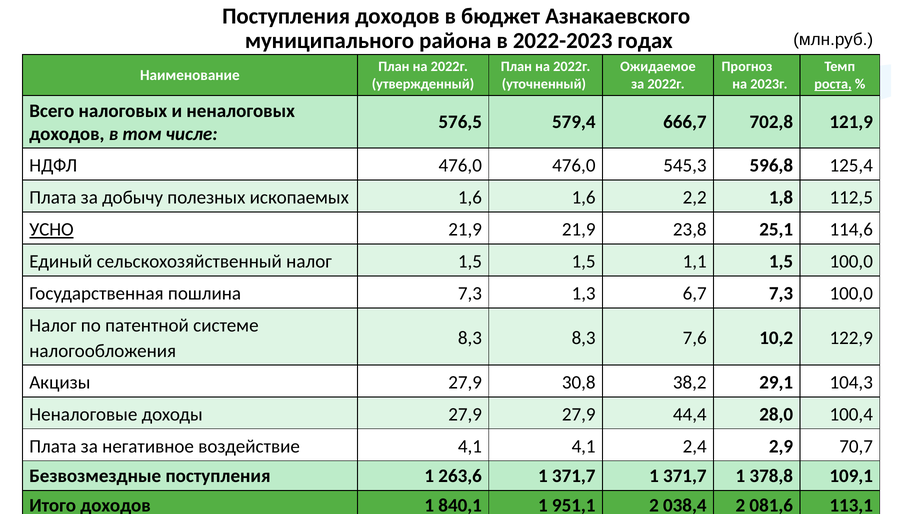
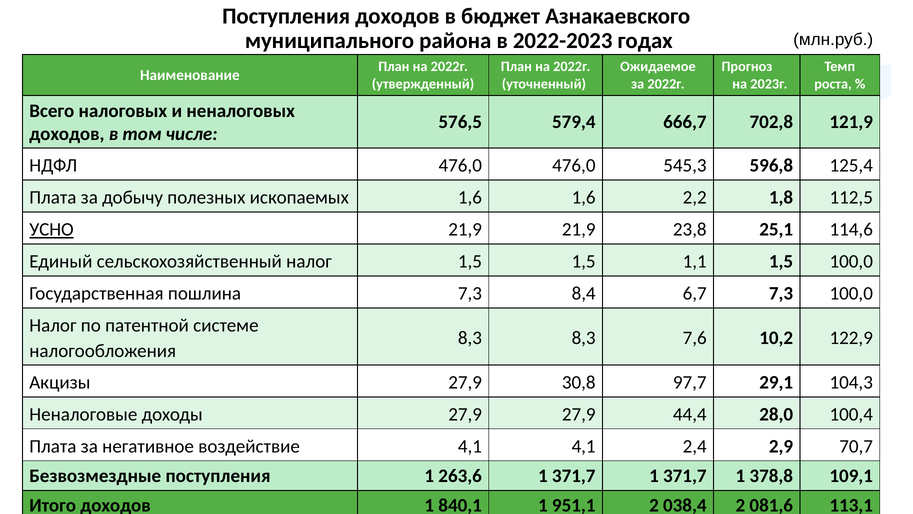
роста underline: present -> none
1,3: 1,3 -> 8,4
38,2: 38,2 -> 97,7
